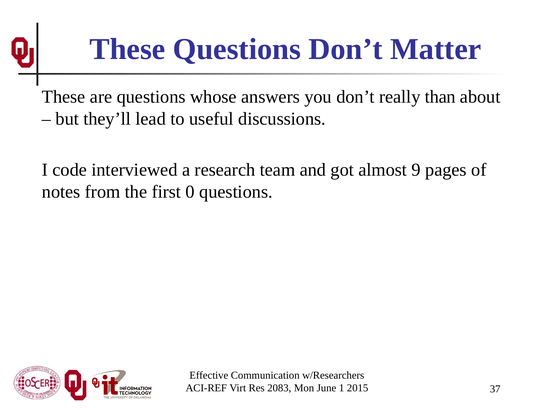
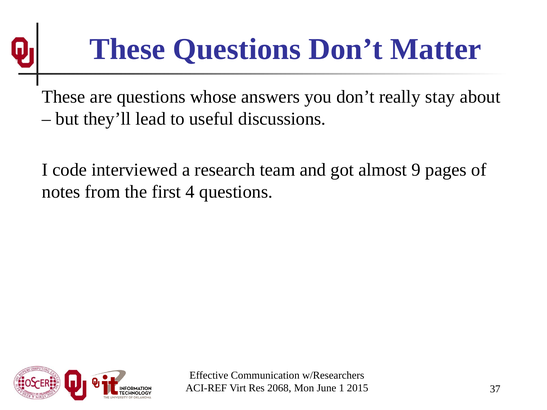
than: than -> stay
0: 0 -> 4
2083: 2083 -> 2068
